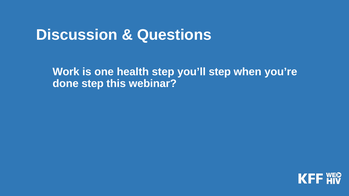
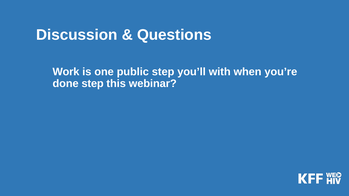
health: health -> public
you’ll step: step -> with
